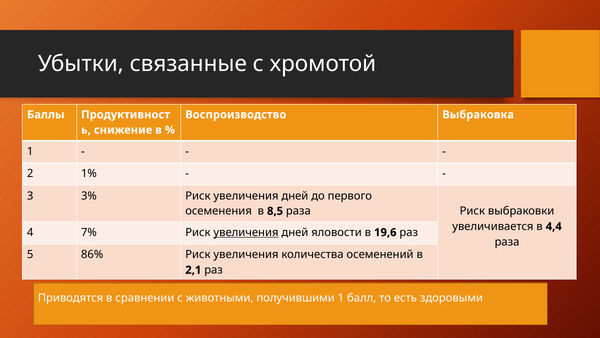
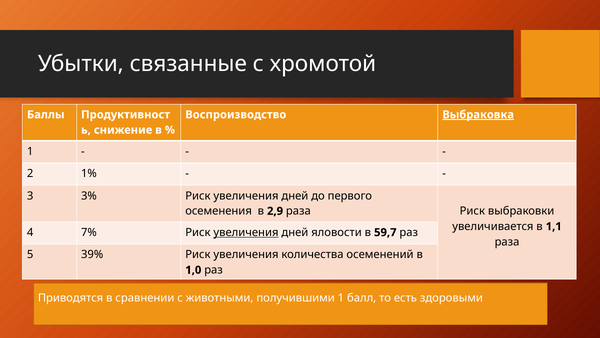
Выбраковка underline: none -> present
8,5: 8,5 -> 2,9
4,4: 4,4 -> 1,1
19,6: 19,6 -> 59,7
86%: 86% -> 39%
2,1: 2,1 -> 1,0
